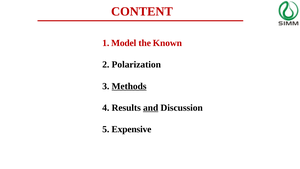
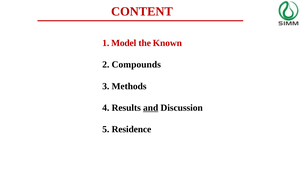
Polarization: Polarization -> Compounds
Methods underline: present -> none
Expensive: Expensive -> Residence
